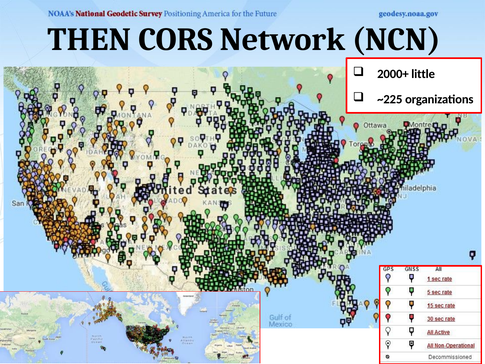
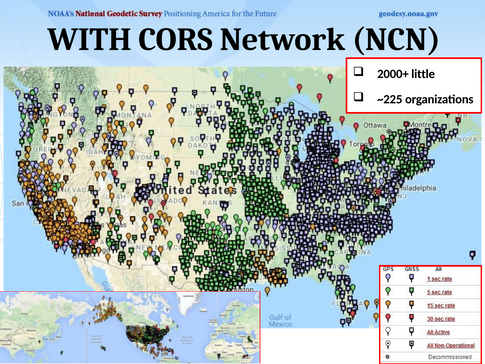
THEN: THEN -> WITH
